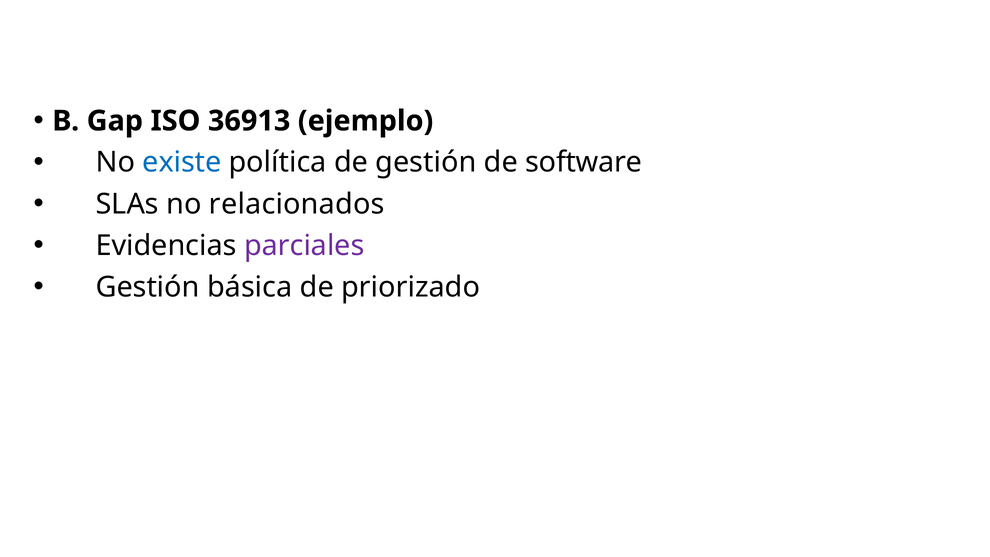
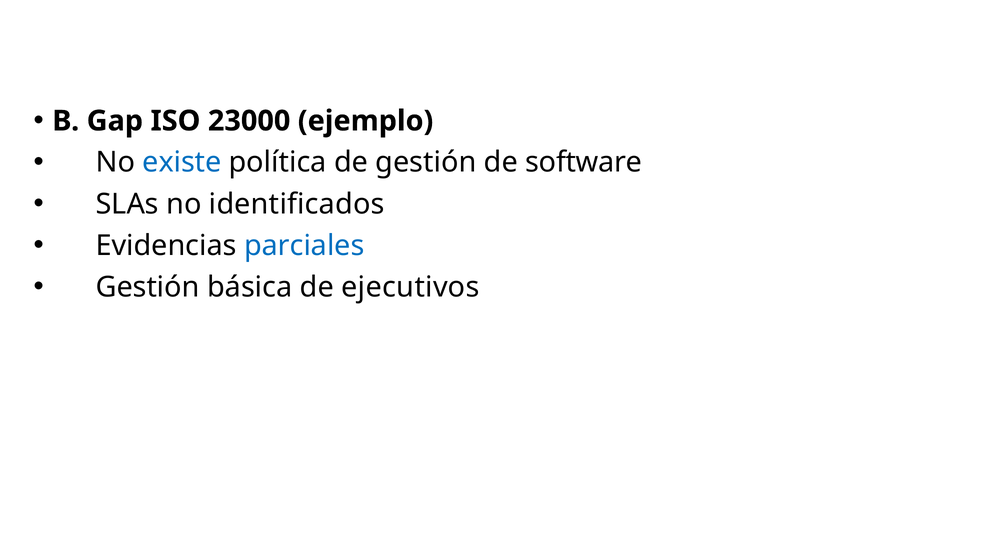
36913: 36913 -> 23000
relacionados: relacionados -> identificados
parciales colour: purple -> blue
priorizado: priorizado -> ejecutivos
